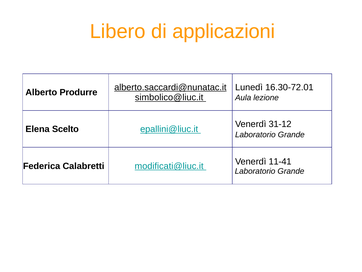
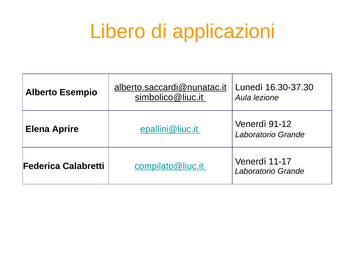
16.30-72.01: 16.30-72.01 -> 16.30-37.30
Produrre: Produrre -> Esempio
31-12: 31-12 -> 91-12
Scelto: Scelto -> Aprire
modificati@liuc.it: modificati@liuc.it -> compilato@liuc.it
11-41: 11-41 -> 11-17
